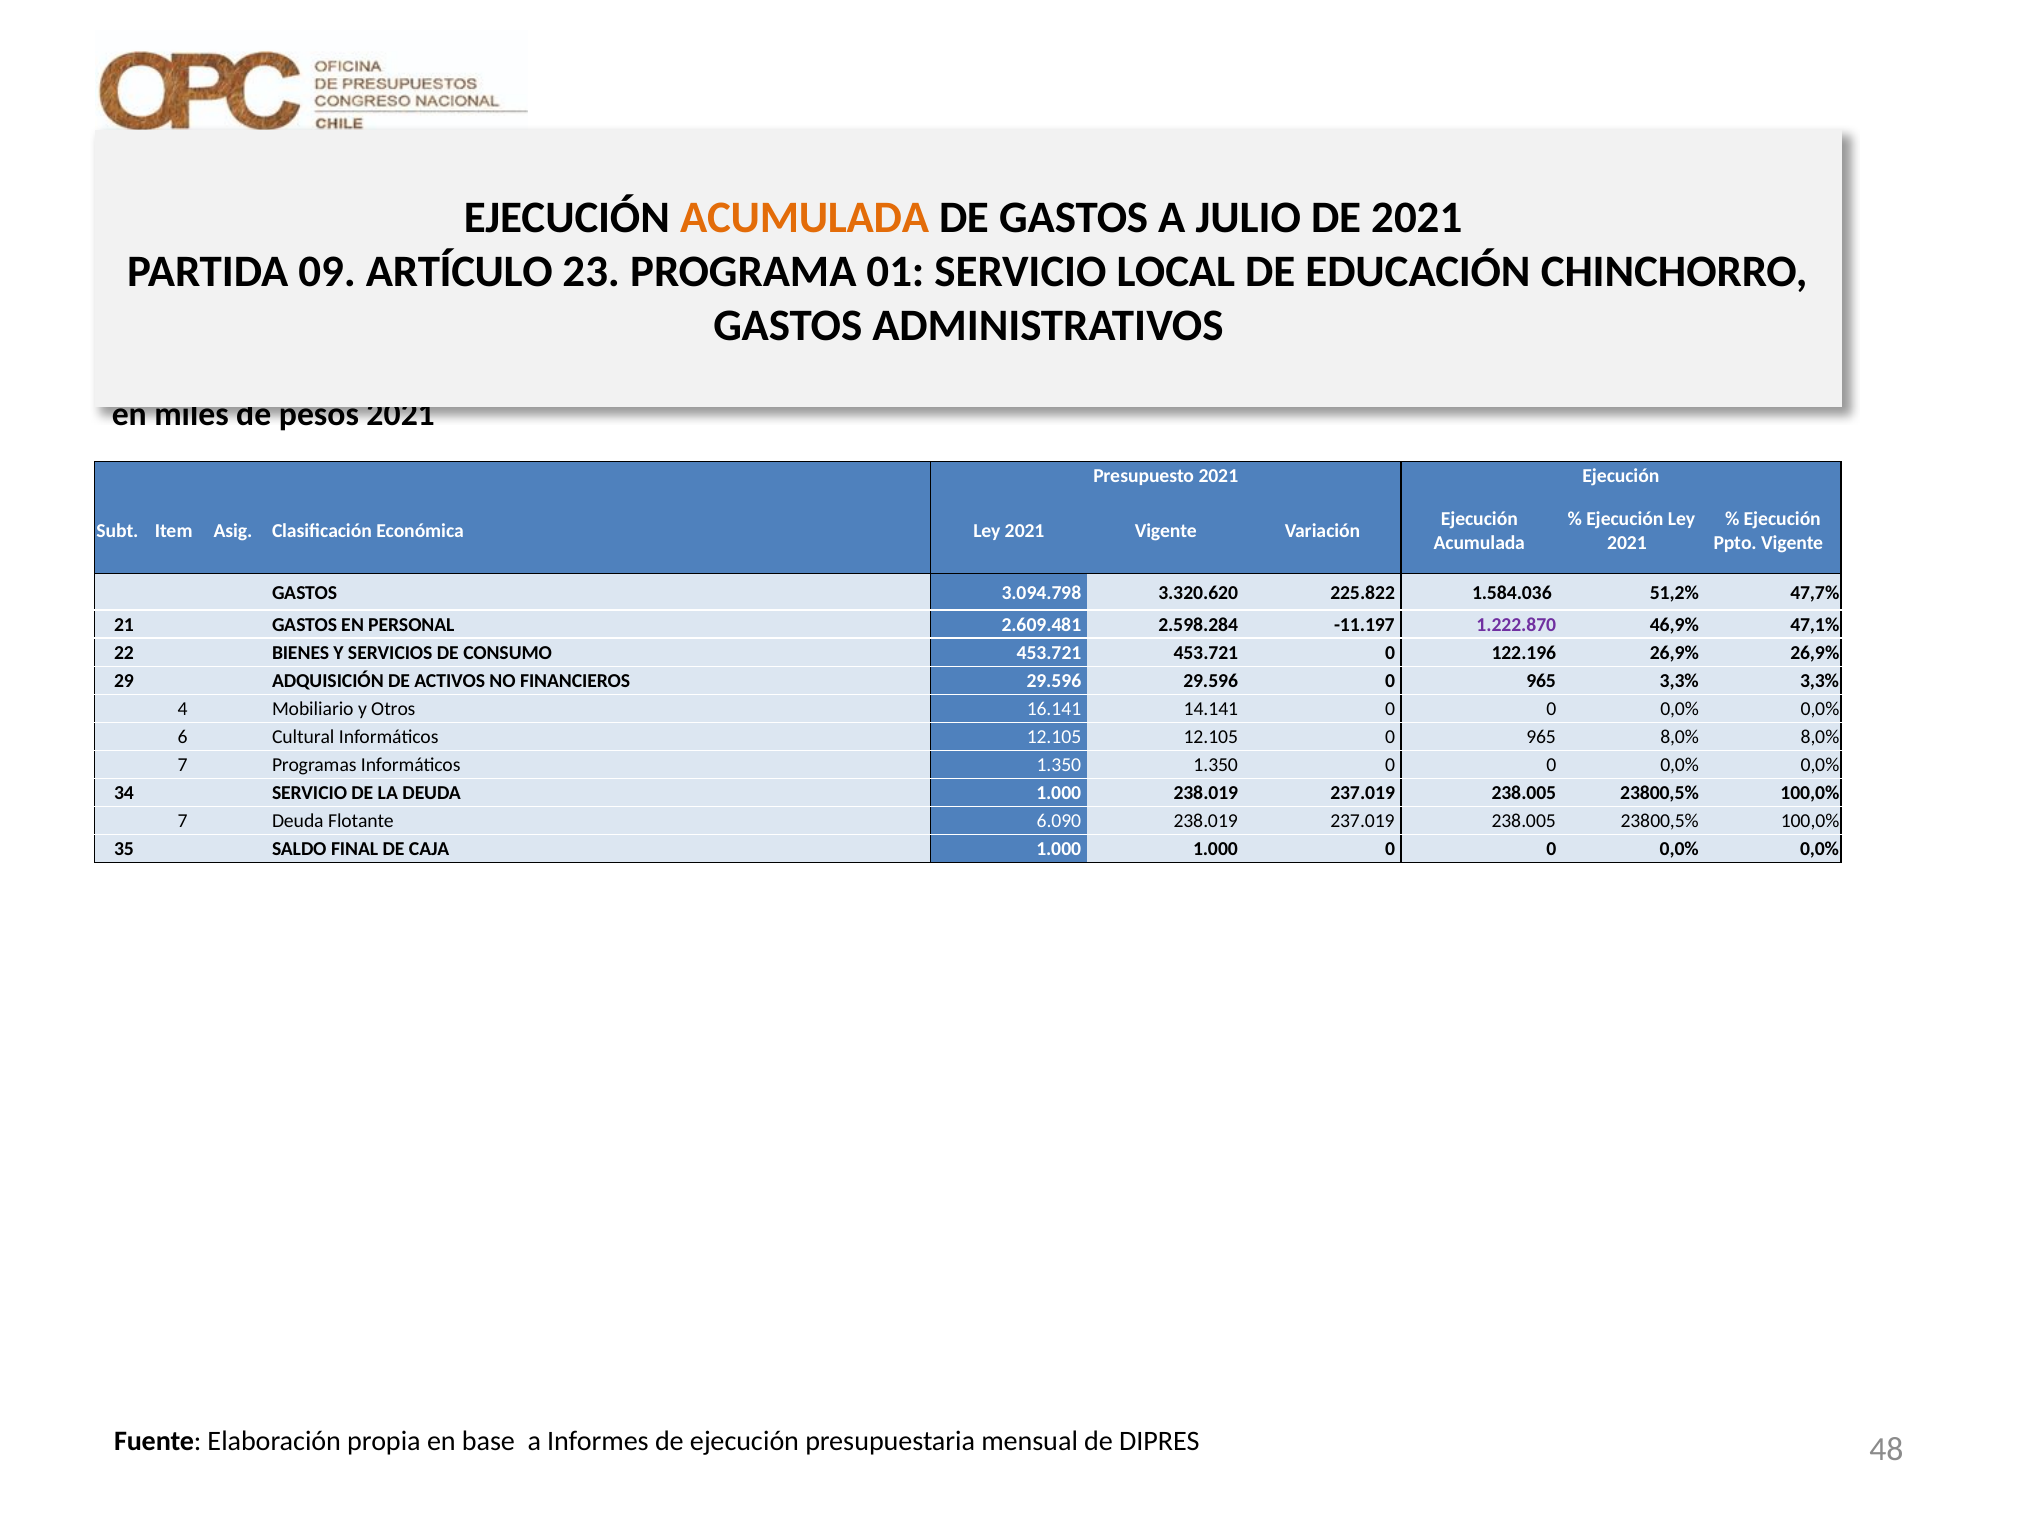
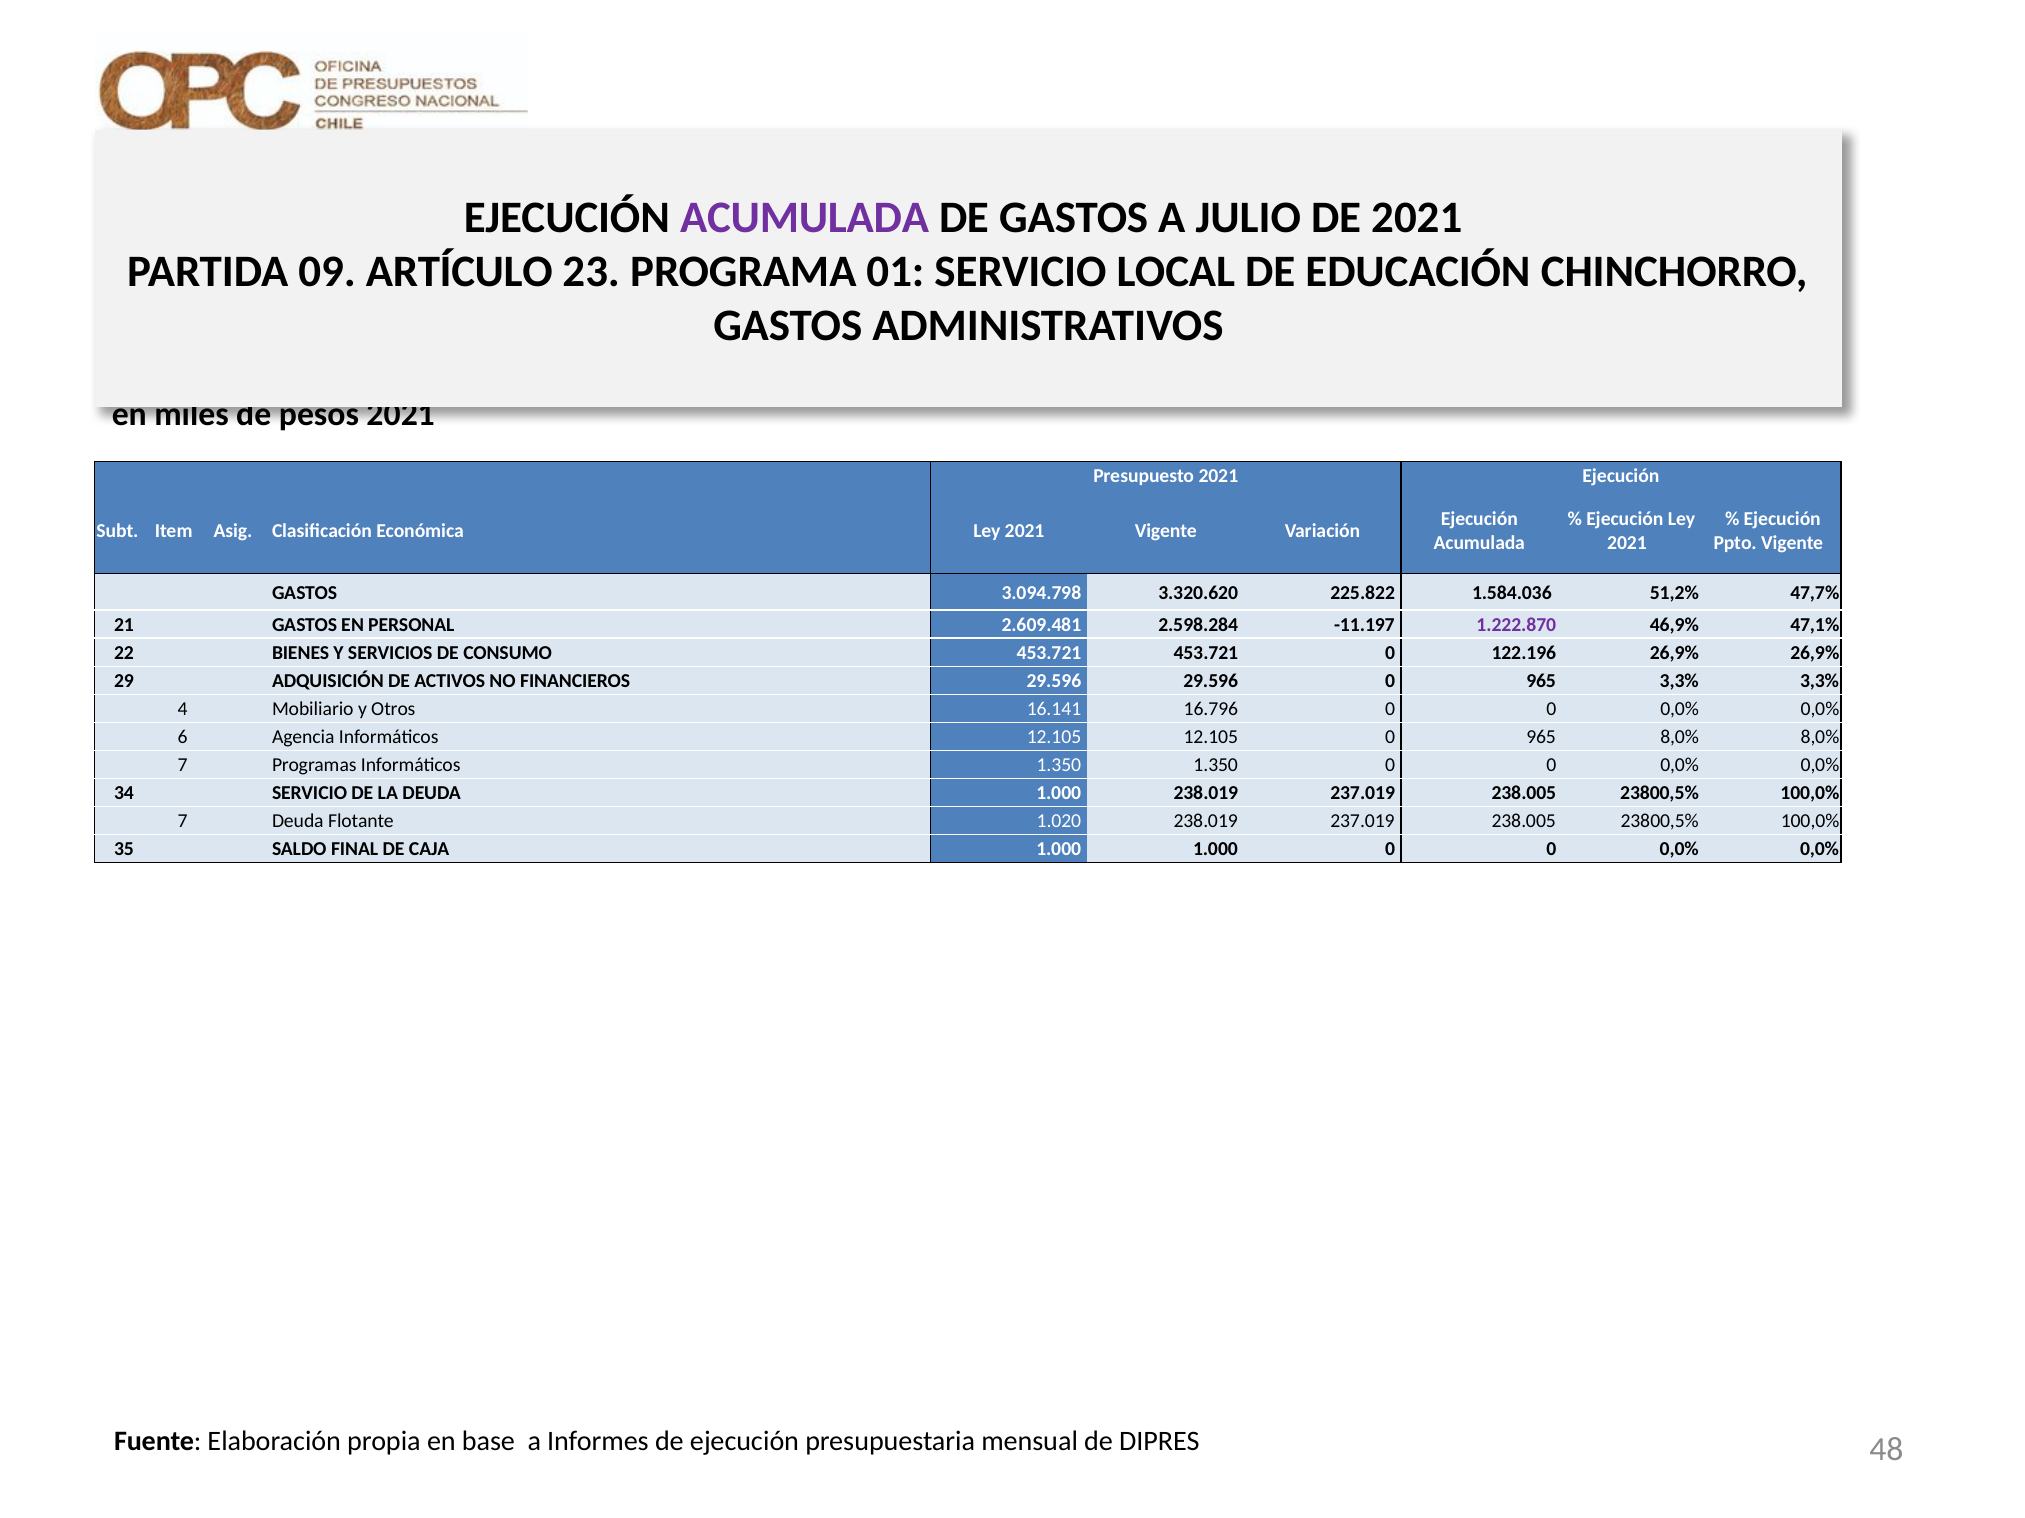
ACUMULADA at (805, 218) colour: orange -> purple
14.141: 14.141 -> 16.796
Cultural: Cultural -> Agencia
6.090: 6.090 -> 1.020
